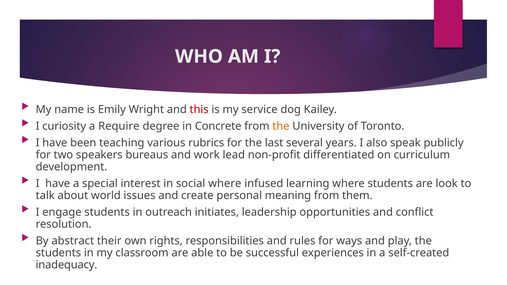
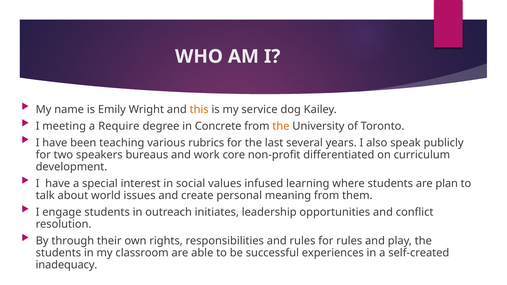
this colour: red -> orange
curiosity: curiosity -> meeting
lead: lead -> core
social where: where -> values
look: look -> plan
abstract: abstract -> through
for ways: ways -> rules
